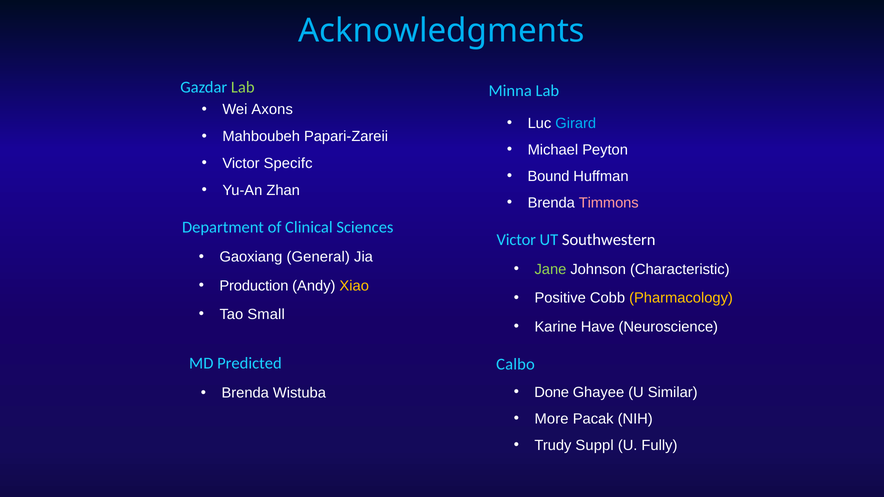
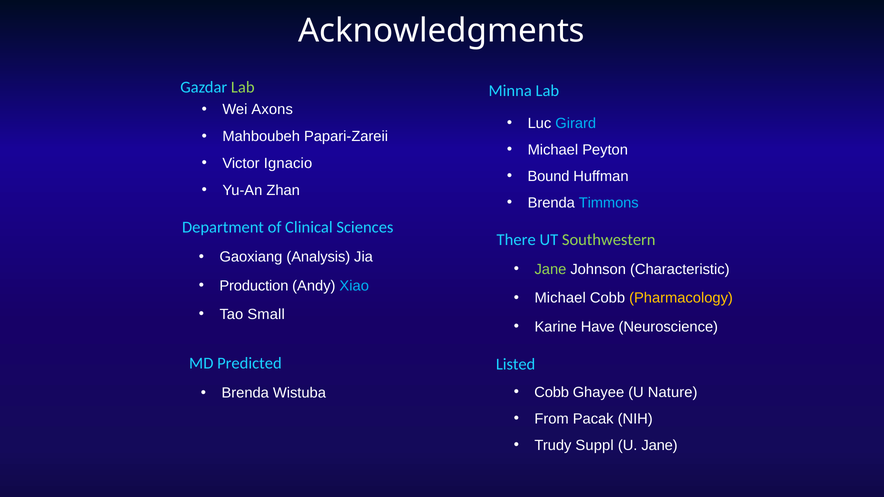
Acknowledgments colour: light blue -> white
Specifc: Specifc -> Ignacio
Timmons colour: pink -> light blue
Victor at (516, 240): Victor -> There
Southwestern colour: white -> light green
General: General -> Analysis
Xiao colour: yellow -> light blue
Positive at (560, 298): Positive -> Michael
Calbo: Calbo -> Listed
Done at (552, 393): Done -> Cobb
Similar: Similar -> Nature
More: More -> From
U Fully: Fully -> Jane
